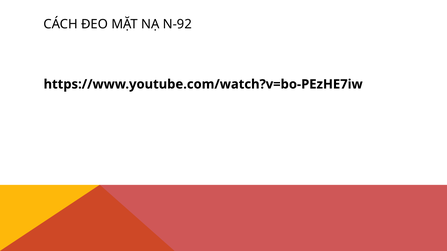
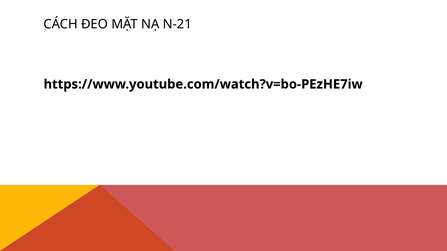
N-92: N-92 -> N-21
